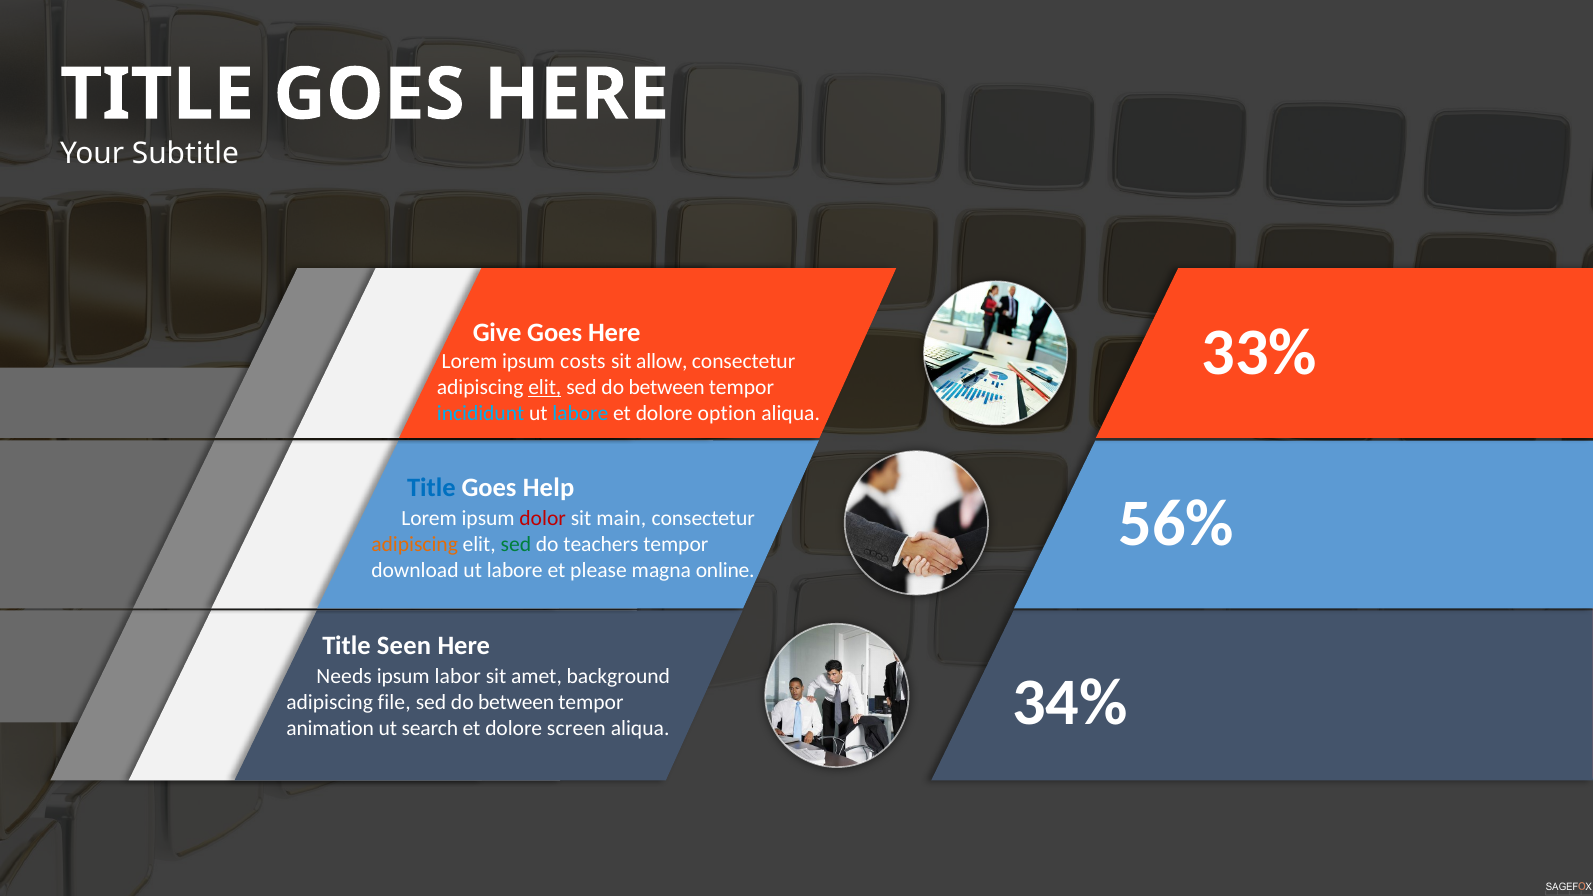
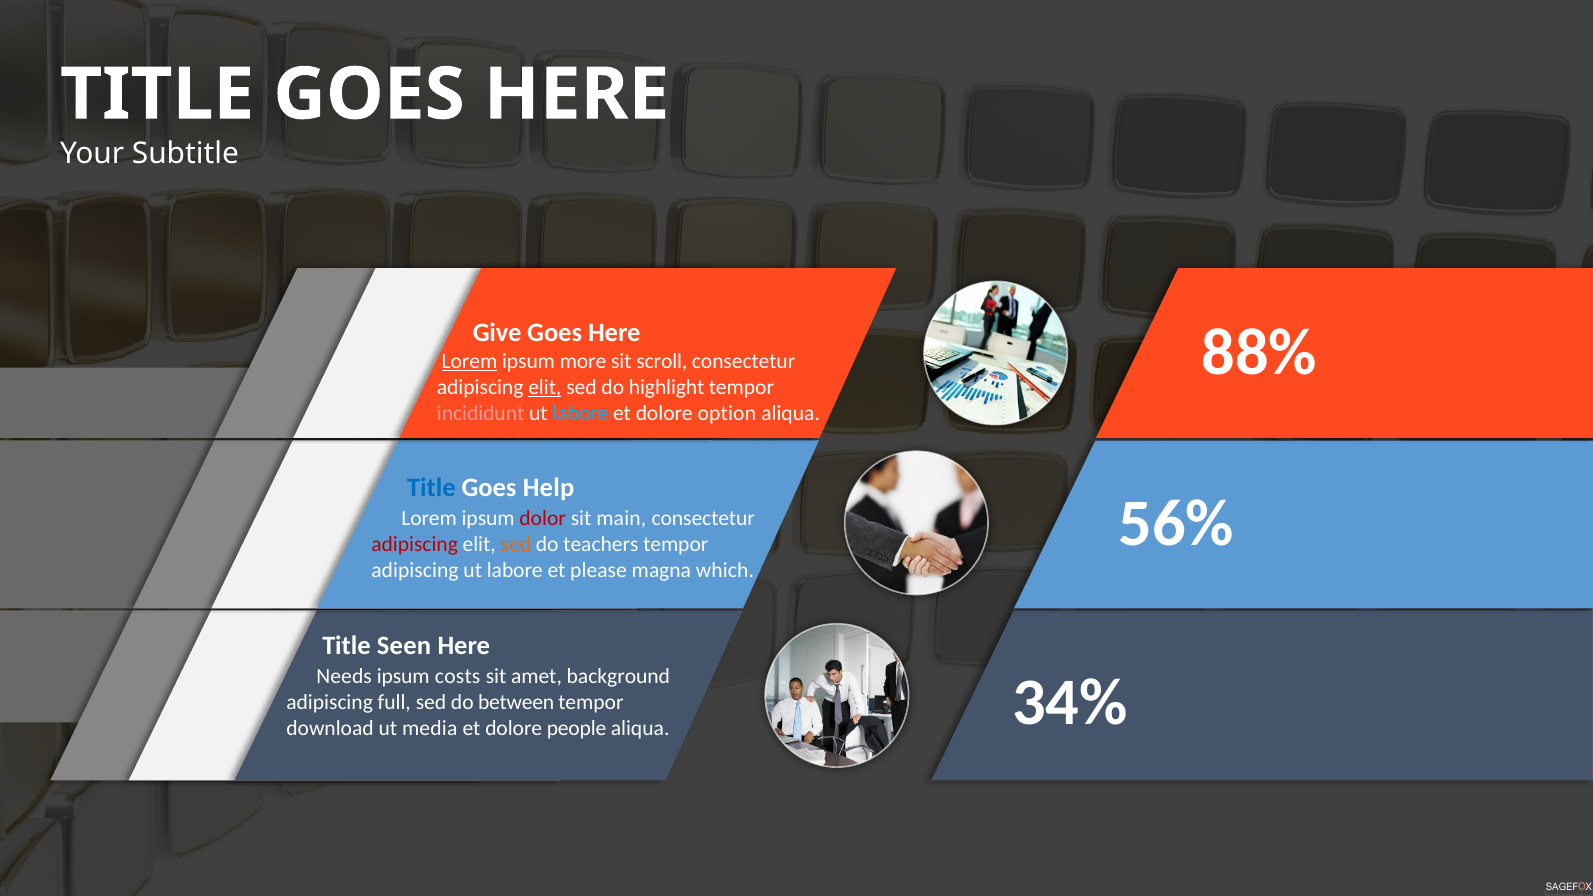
33%: 33% -> 88%
Lorem at (469, 361) underline: none -> present
costs: costs -> more
allow: allow -> scroll
between at (667, 387): between -> highlight
incididunt colour: light blue -> pink
adipiscing at (415, 544) colour: orange -> red
sed at (516, 544) colour: green -> orange
download at (415, 570): download -> adipiscing
online: online -> which
labor: labor -> costs
file: file -> full
animation: animation -> download
search: search -> media
screen: screen -> people
